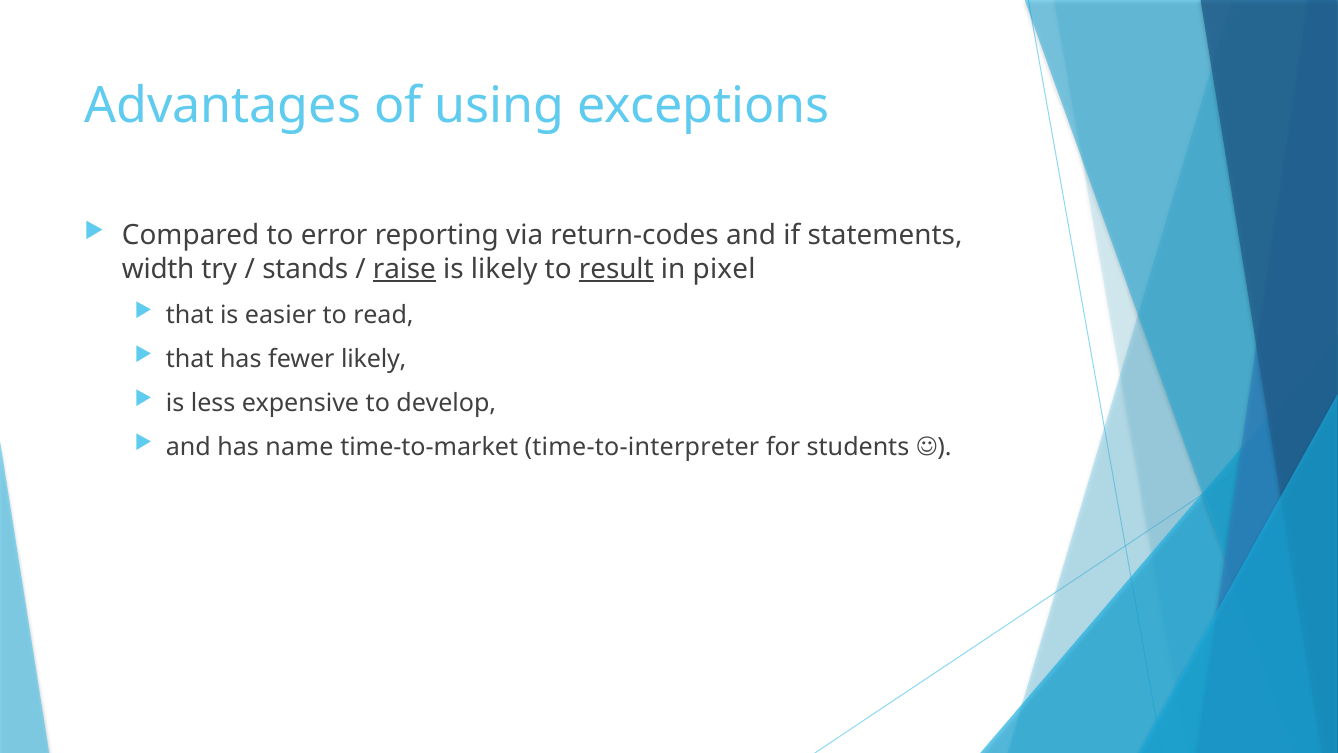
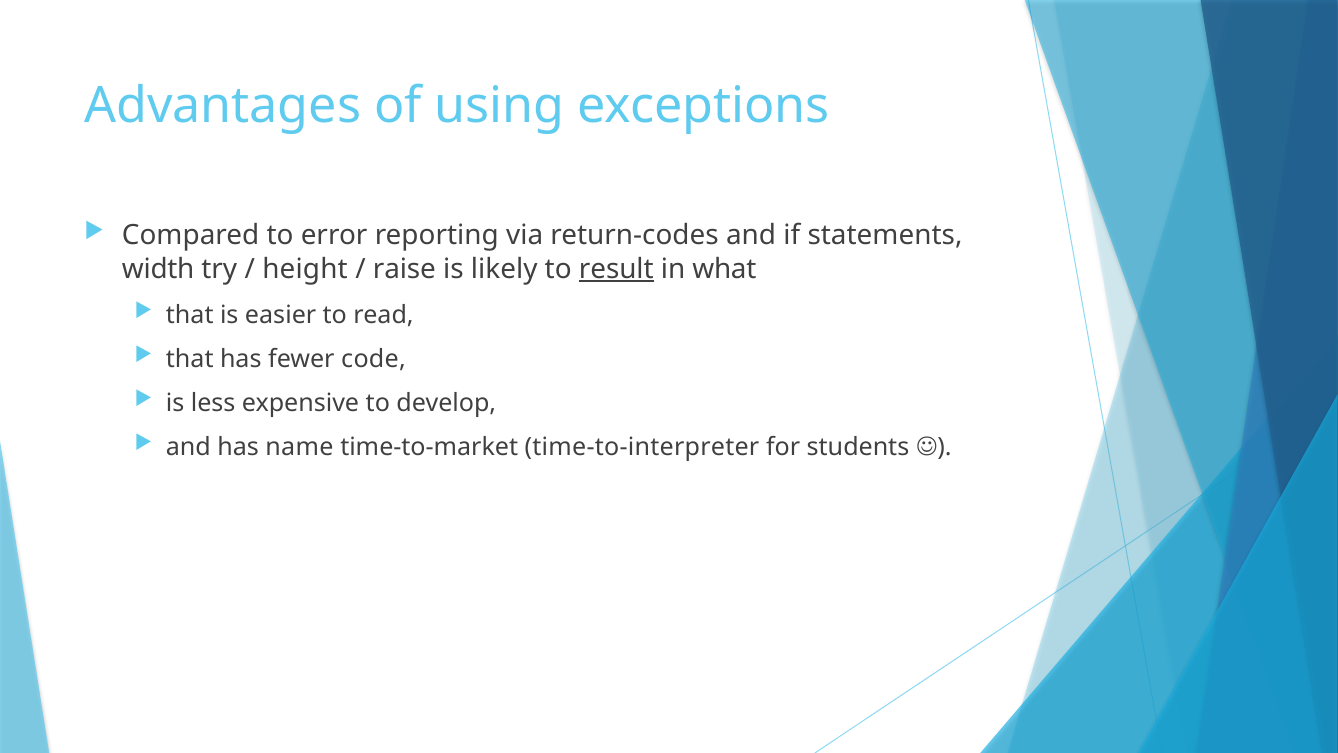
stands: stands -> height
raise underline: present -> none
pixel: pixel -> what
fewer likely: likely -> code
